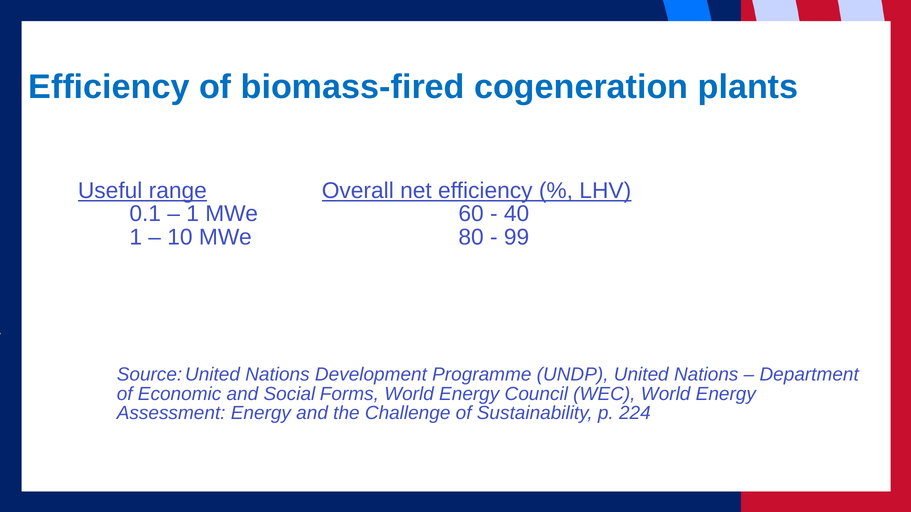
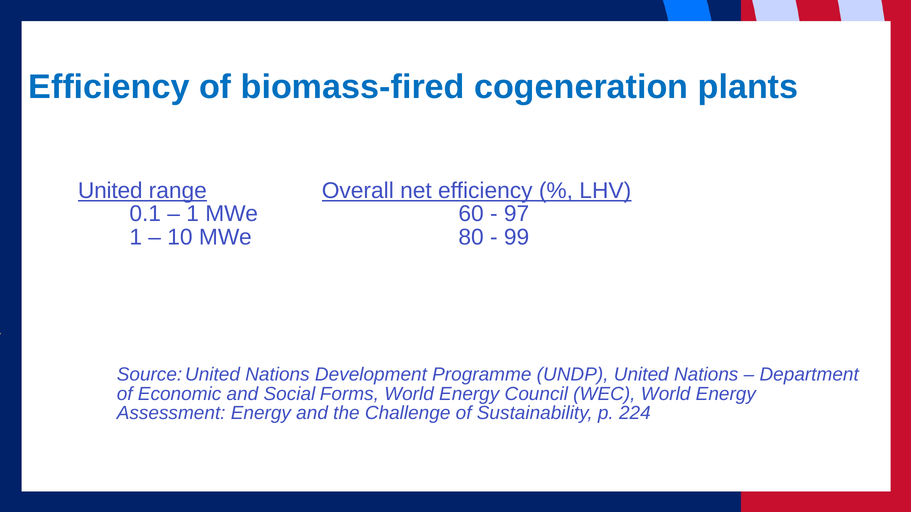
Useful at (110, 191): Useful -> United
40: 40 -> 97
